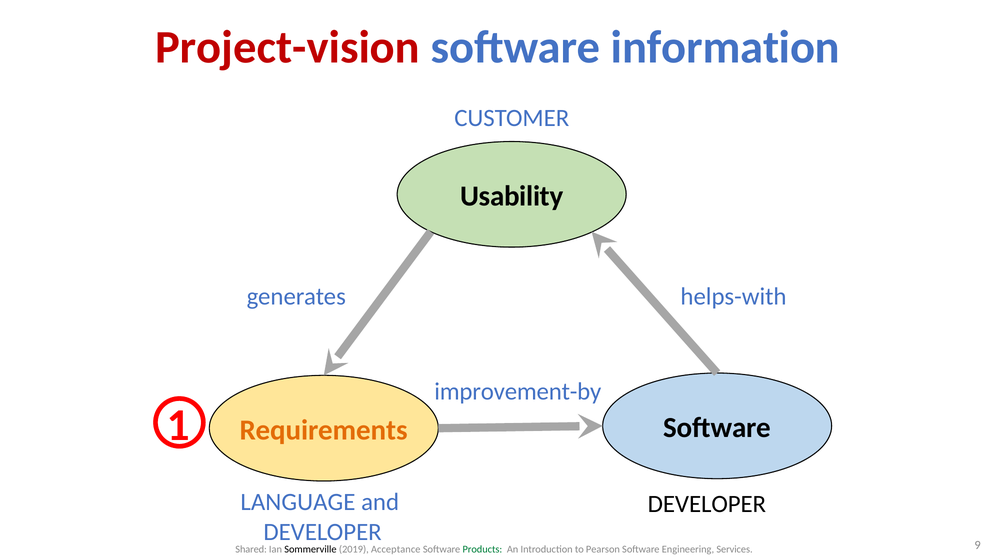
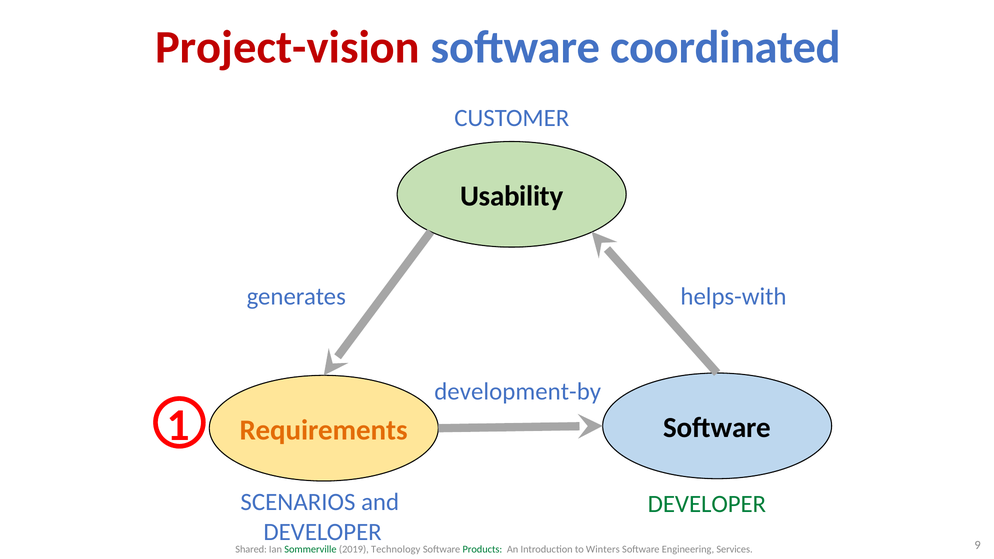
information: information -> coordinated
improvement-by: improvement-by -> development-by
LANGUAGE: LANGUAGE -> SCENARIOS
DEVELOPER at (707, 504) colour: black -> green
Sommerville colour: black -> green
Acceptance: Acceptance -> Technology
Pearson: Pearson -> Winters
